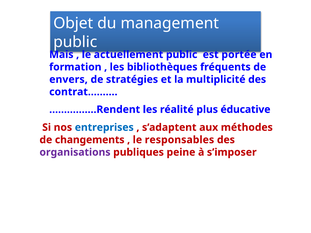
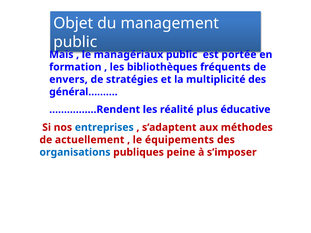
actuellement: actuellement -> managériaux
contrat………: contrat……… -> général………
changements: changements -> actuellement
responsables: responsables -> équipements
organisations colour: purple -> blue
